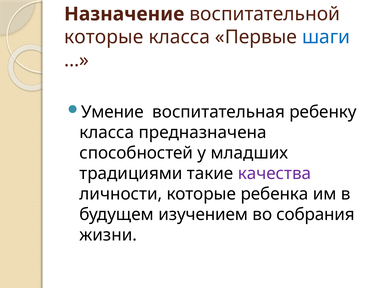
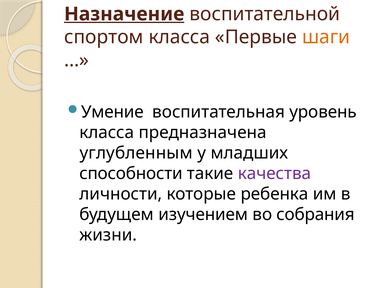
Назначение underline: none -> present
которые at (104, 37): которые -> спортом
шаги colour: blue -> orange
ребенку: ребенку -> уровень
способностей: способностей -> углубленным
традициями: традициями -> способности
